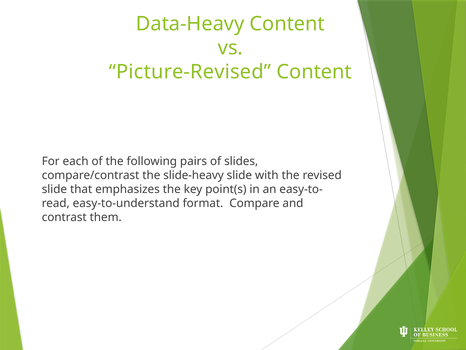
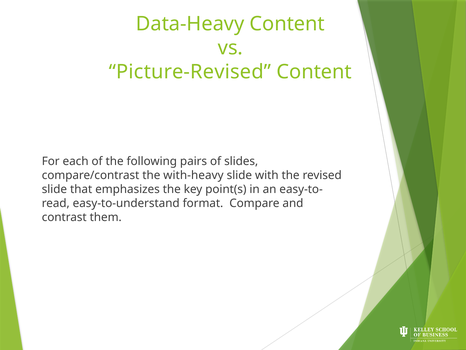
slide-heavy: slide-heavy -> with-heavy
